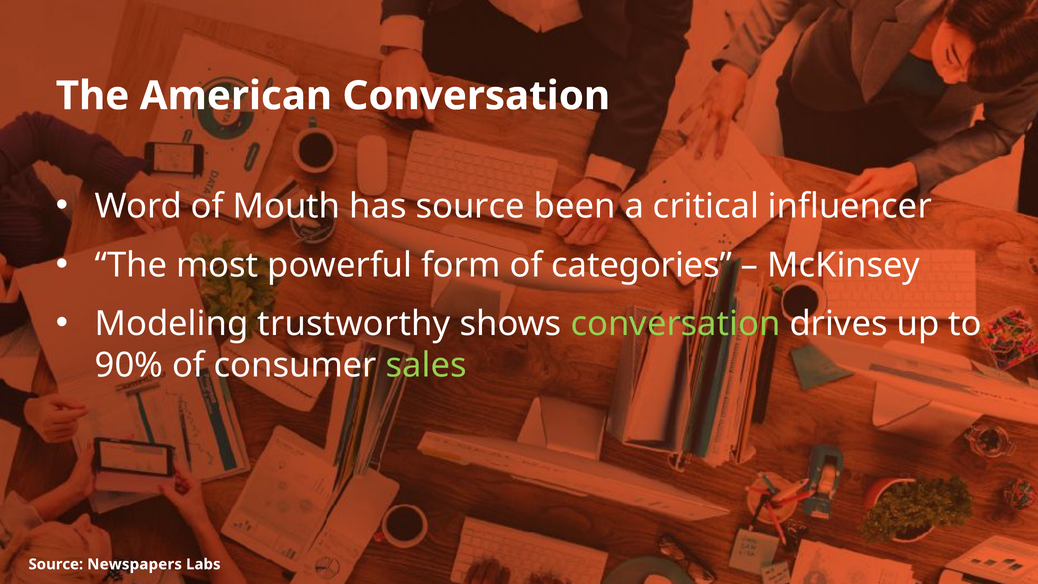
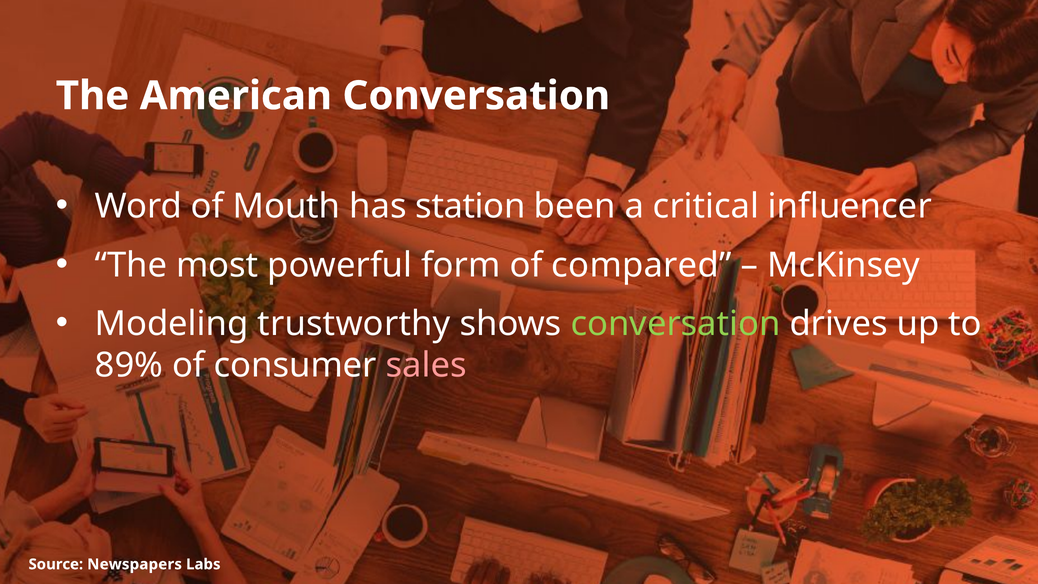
has source: source -> station
categories: categories -> compared
90%: 90% -> 89%
sales colour: light green -> pink
